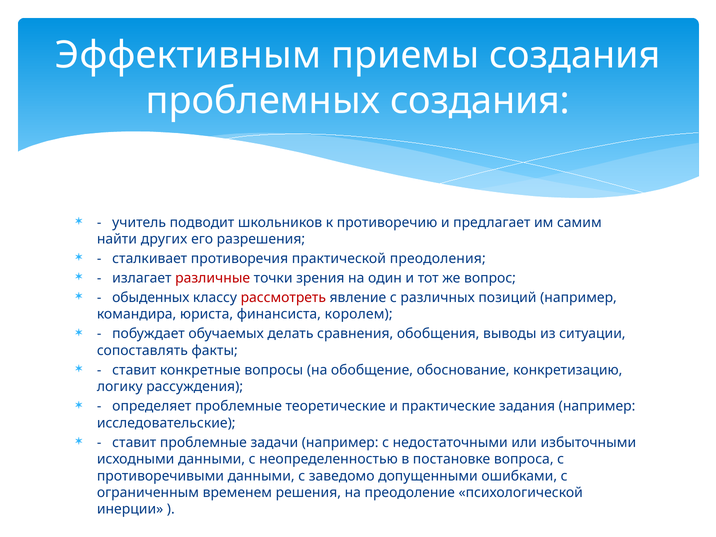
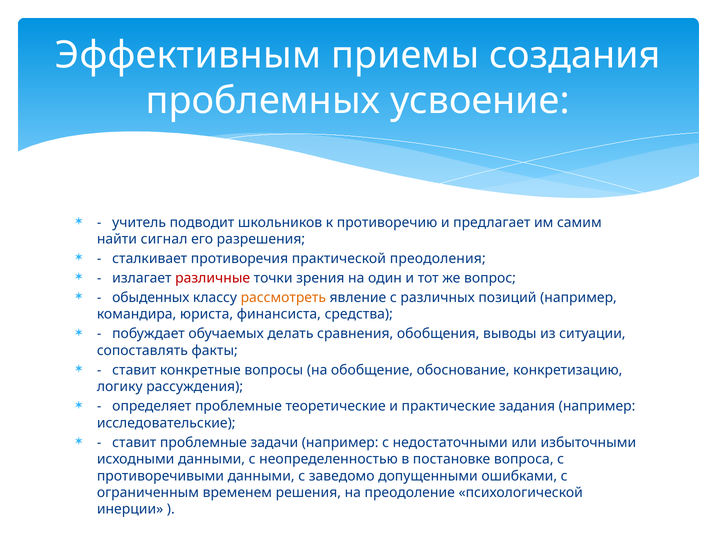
проблемных создания: создания -> усвоение
других: других -> сигнал
рассмотреть colour: red -> orange
королем: королем -> средства
